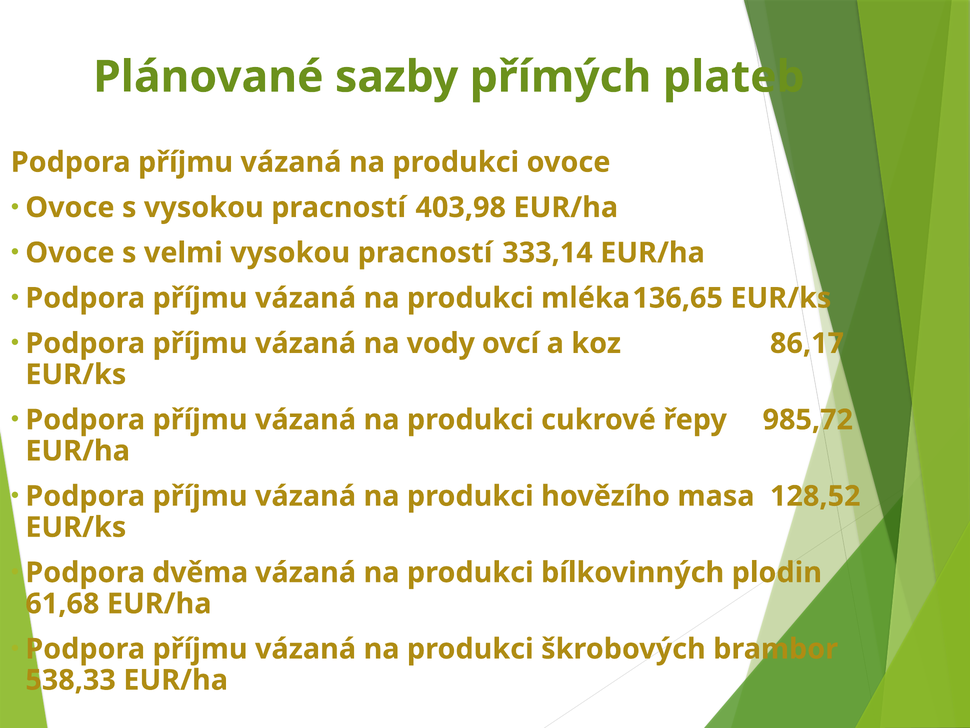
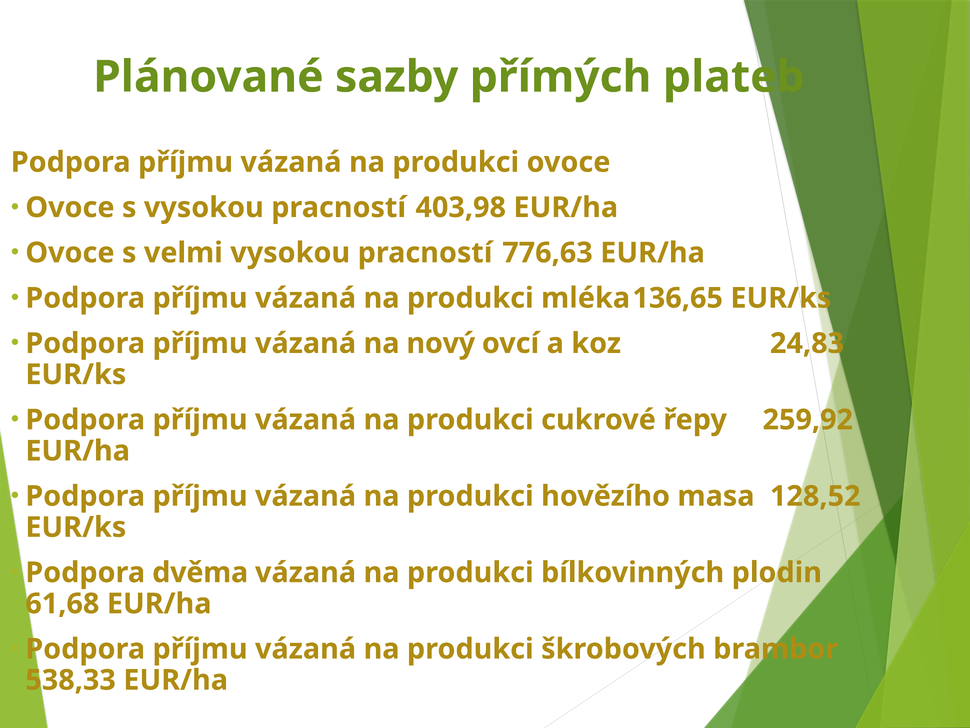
333,14: 333,14 -> 776,63
vody: vody -> nový
86,17: 86,17 -> 24,83
985,72: 985,72 -> 259,92
